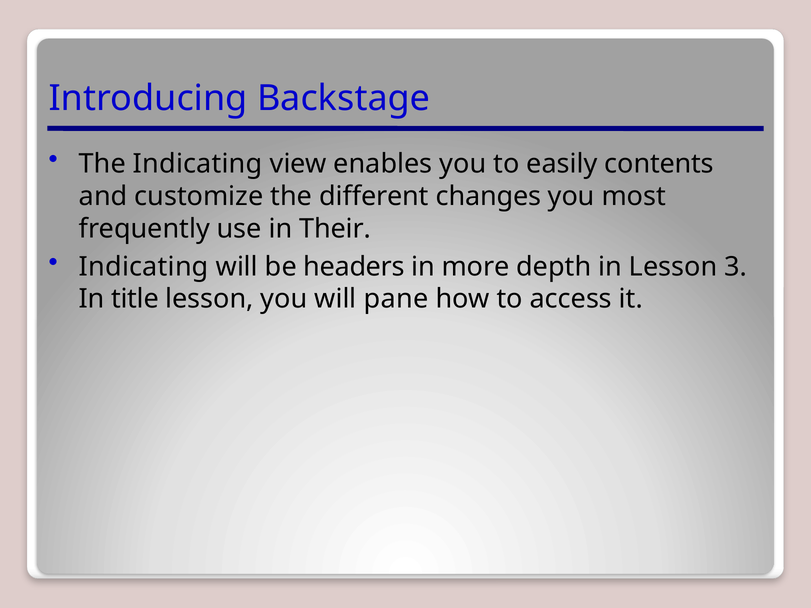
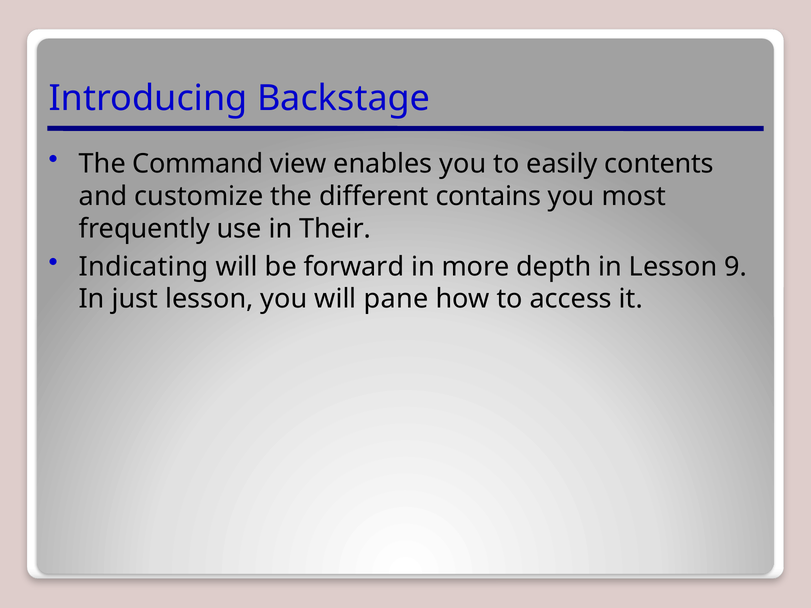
The Indicating: Indicating -> Command
changes: changes -> contains
headers: headers -> forward
3: 3 -> 9
title: title -> just
